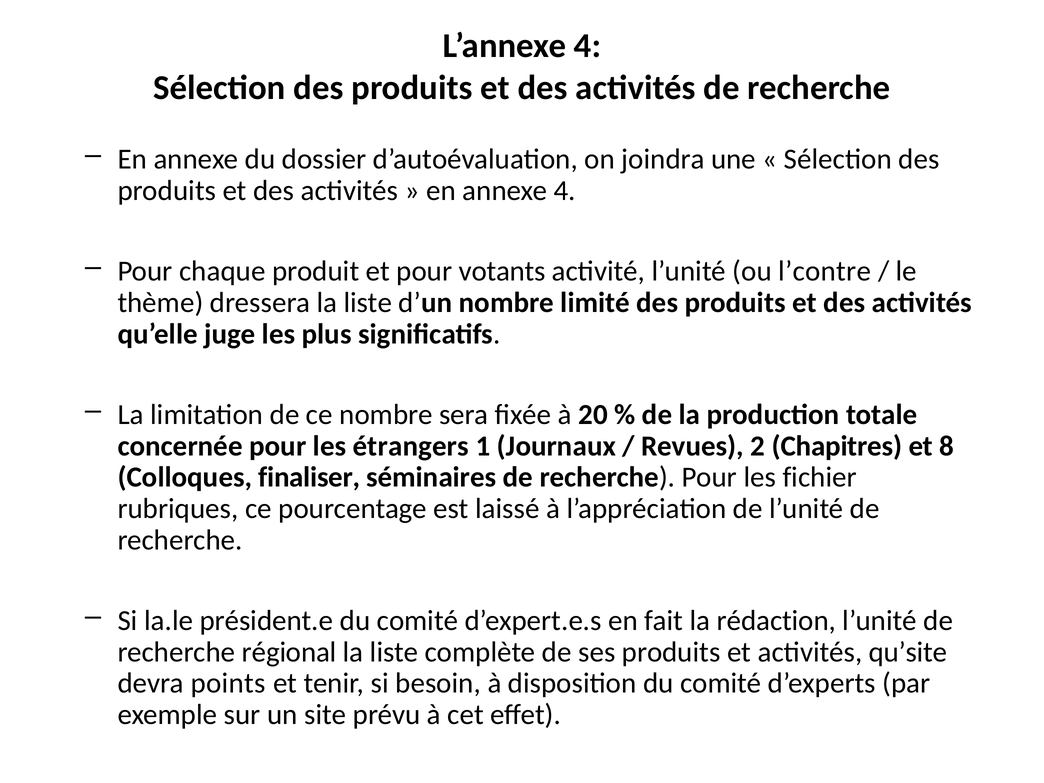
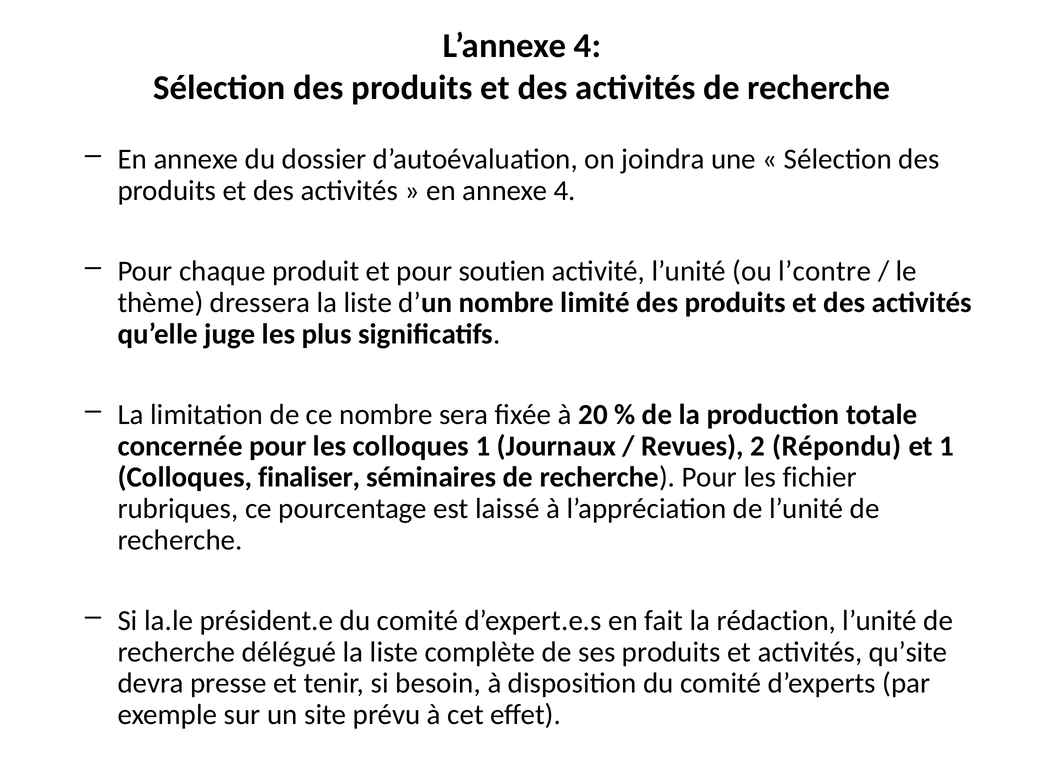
votants: votants -> soutien
les étrangers: étrangers -> colloques
Chapitres: Chapitres -> Répondu
et 8: 8 -> 1
régional: régional -> délégué
points: points -> presse
